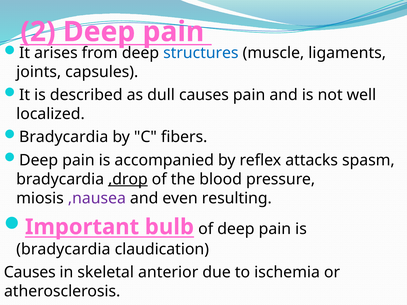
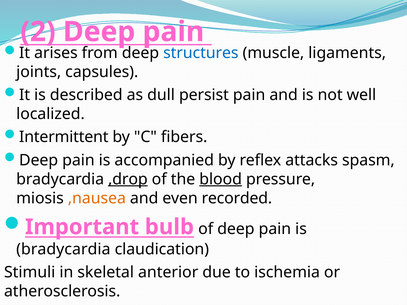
dull causes: causes -> persist
Bradycardia at (64, 137): Bradycardia -> Intermittent
blood underline: none -> present
,nausea colour: purple -> orange
resulting: resulting -> recorded
Causes at (30, 272): Causes -> Stimuli
